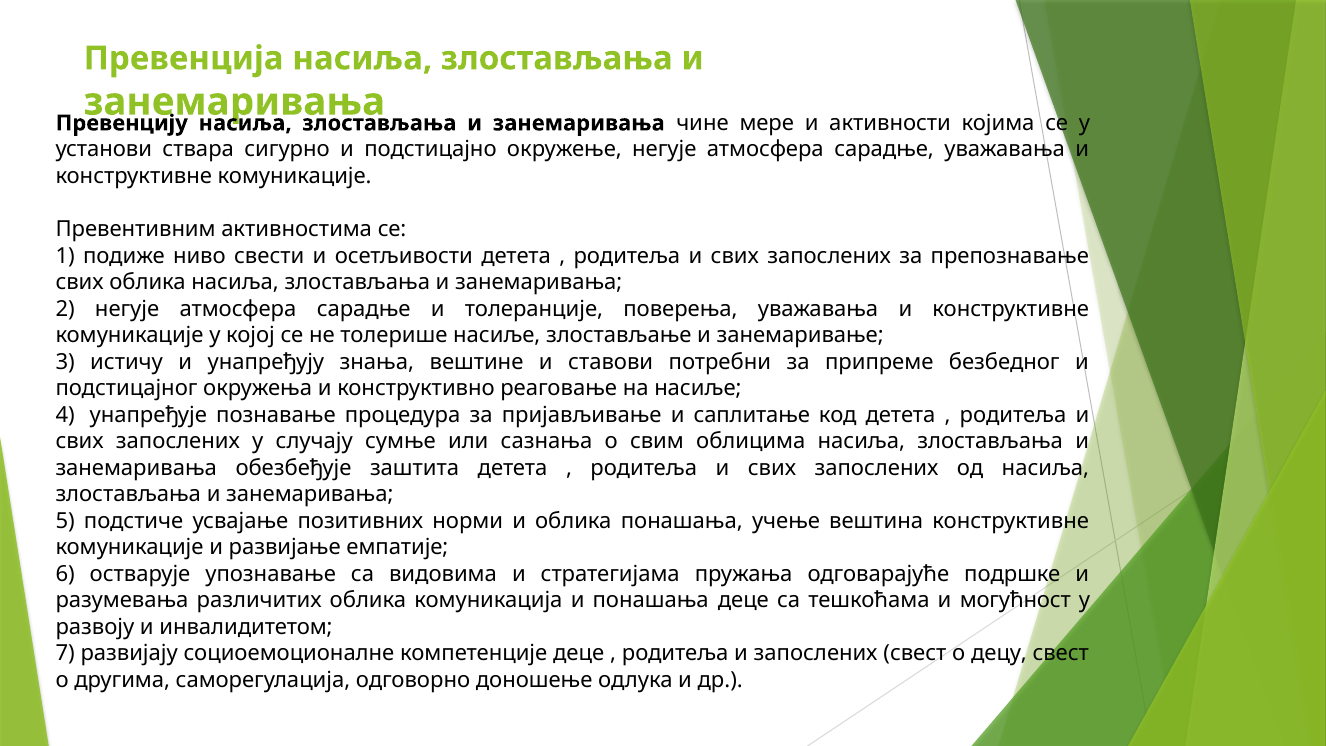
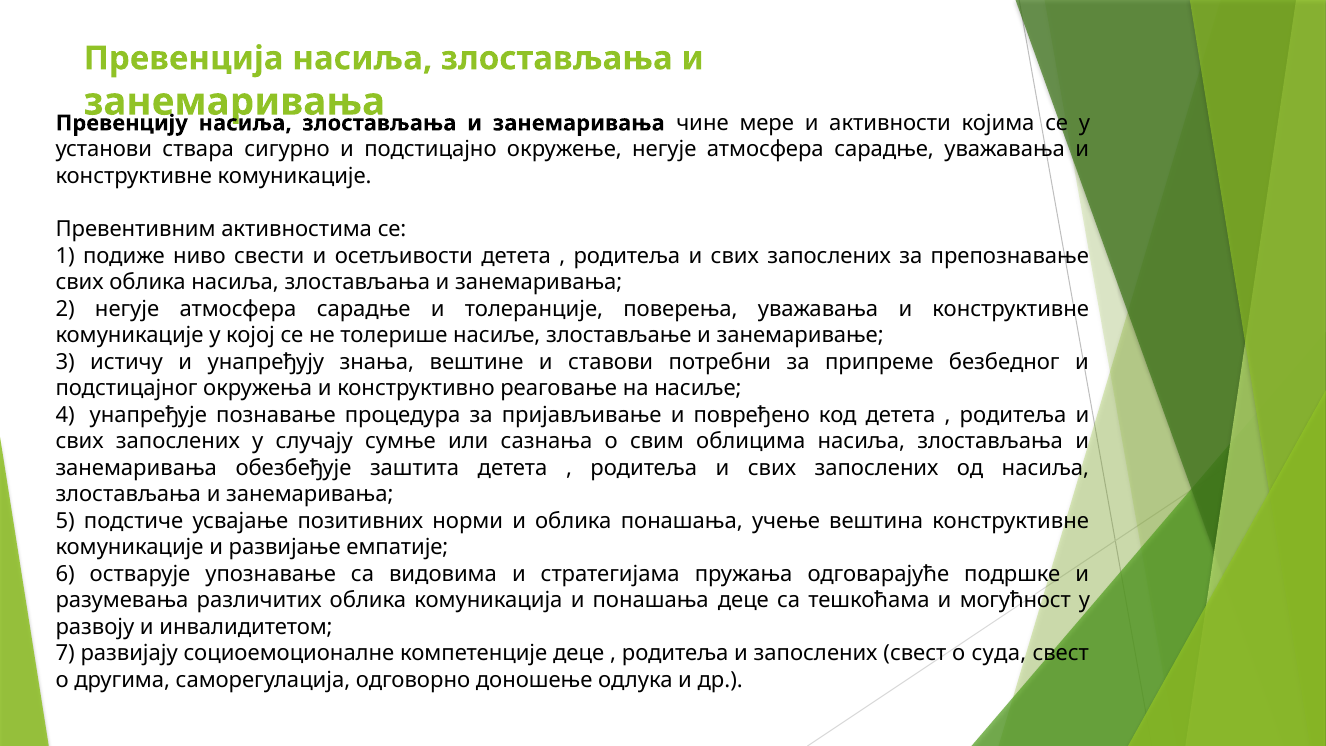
саплитање: саплитање -> повређено
децу: децу -> суда
